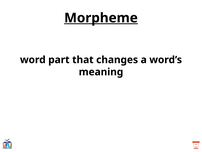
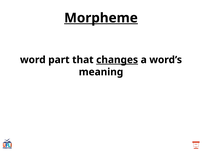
changes underline: none -> present
